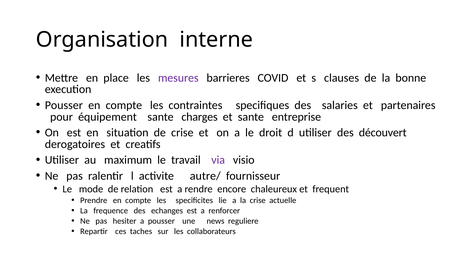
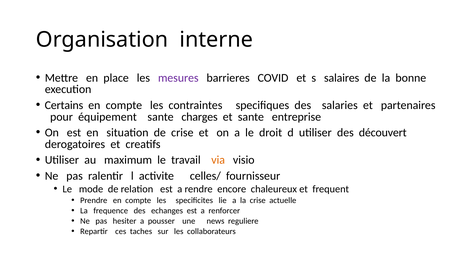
clauses: clauses -> salaires
Pousser at (64, 105): Pousser -> Certains
via colour: purple -> orange
autre/: autre/ -> celles/
